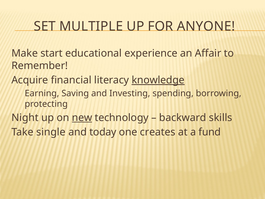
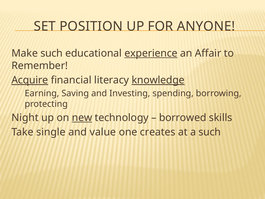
MULTIPLE: MULTIPLE -> POSITION
Make start: start -> such
experience underline: none -> present
Acquire underline: none -> present
backward: backward -> borrowed
today: today -> value
a fund: fund -> such
